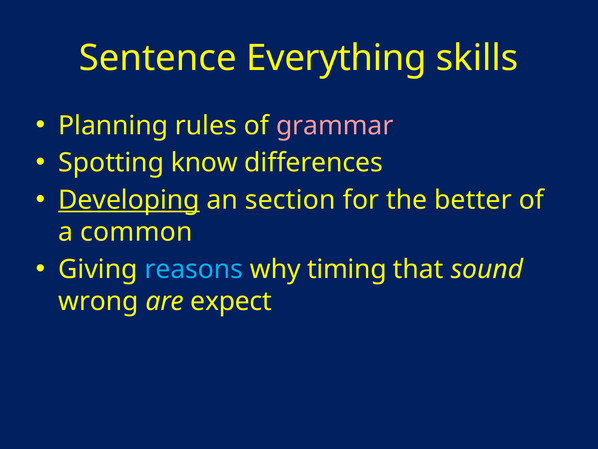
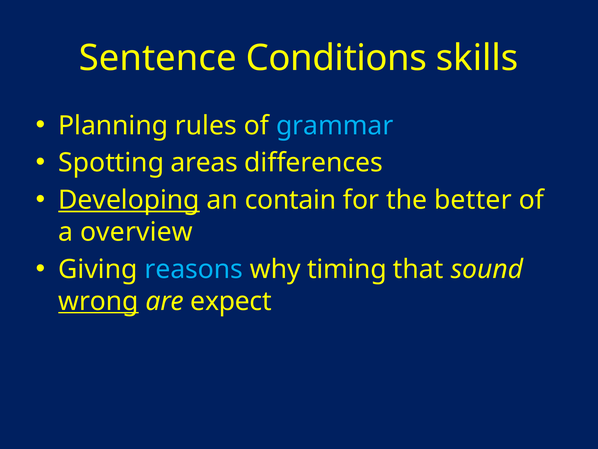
Everything: Everything -> Conditions
grammar colour: pink -> light blue
know: know -> areas
section: section -> contain
common: common -> overview
wrong underline: none -> present
